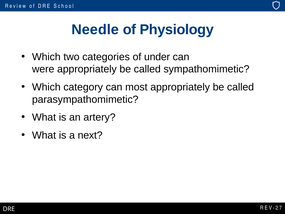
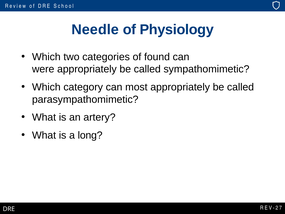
under: under -> found
next: next -> long
